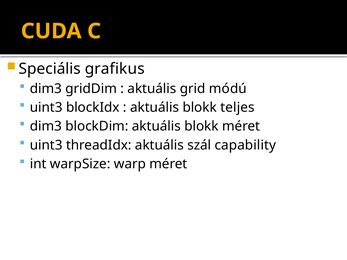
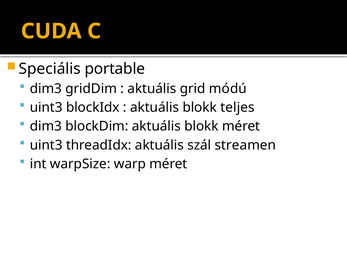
grafikus: grafikus -> portable
capability: capability -> streamen
